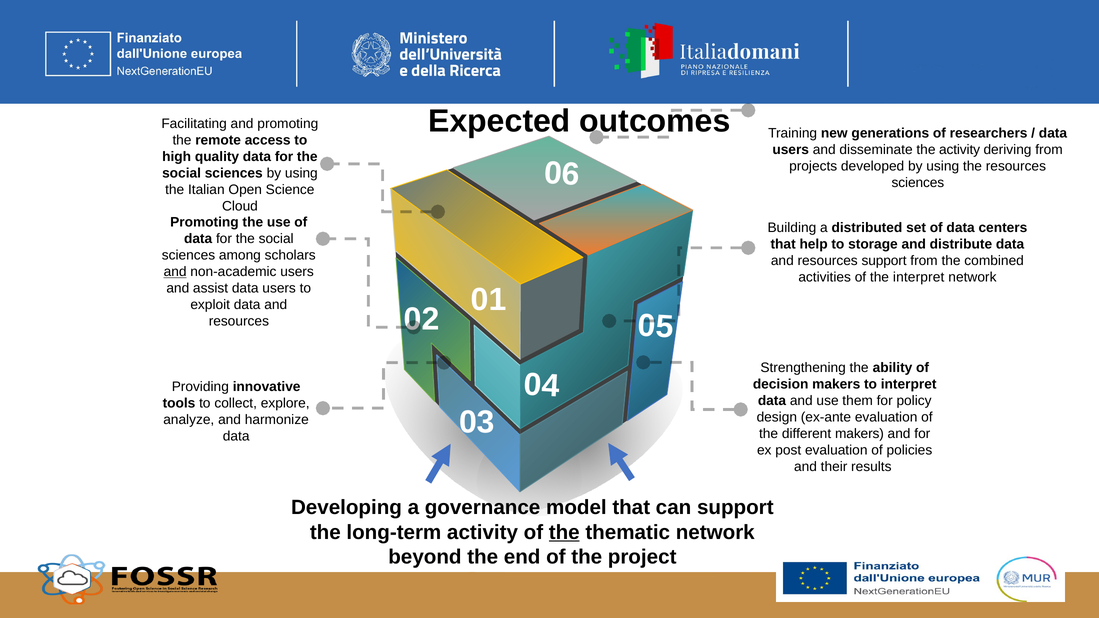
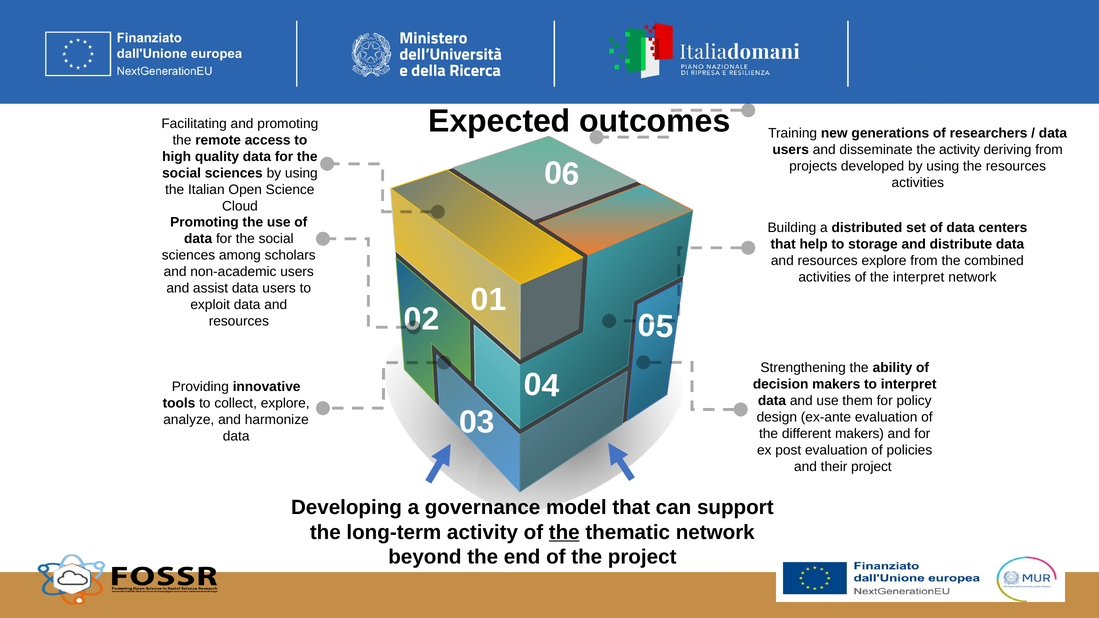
sciences at (918, 183): sciences -> activities
resources support: support -> explore
and at (175, 272) underline: present -> none
their results: results -> project
